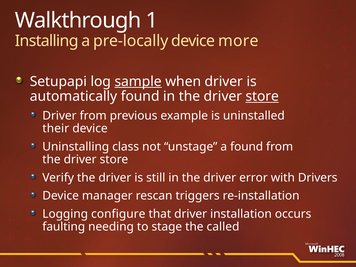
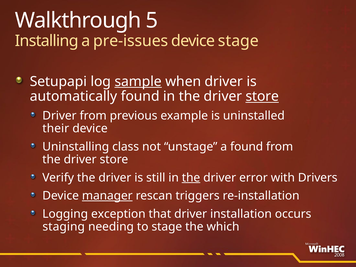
1: 1 -> 5
pre-locally: pre-locally -> pre-issues
device more: more -> stage
the at (191, 178) underline: none -> present
manager underline: none -> present
configure: configure -> exception
faulting: faulting -> staging
called: called -> which
